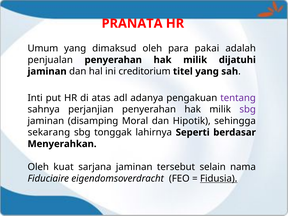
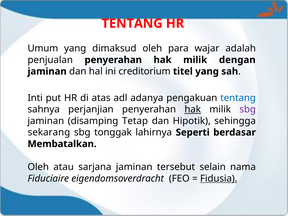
PRANATA at (132, 23): PRANATA -> TENTANG
pakai: pakai -> wajar
dijatuhi: dijatuhi -> dengan
tentang at (238, 98) colour: purple -> blue
hak at (193, 109) underline: none -> present
Moral: Moral -> Tetap
Menyerahkan: Menyerahkan -> Membatalkan
kuat: kuat -> atau
